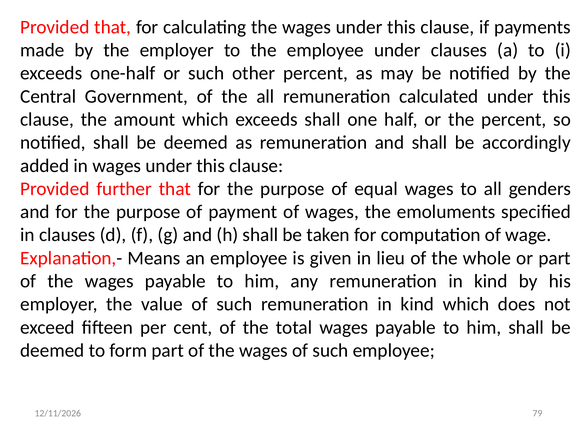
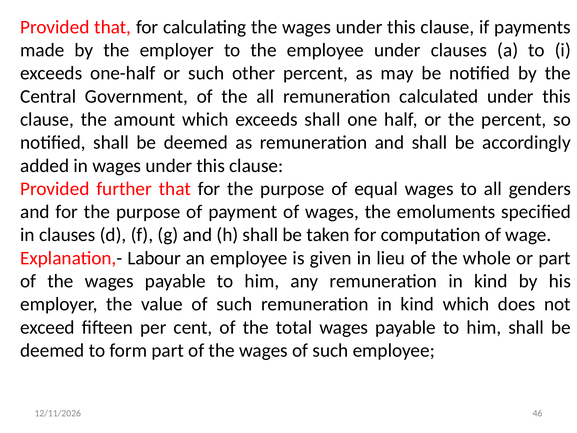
Means: Means -> Labour
79: 79 -> 46
